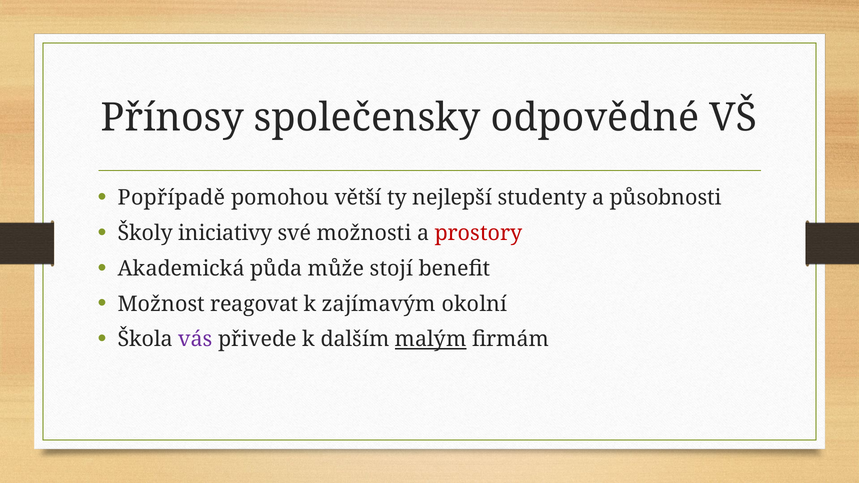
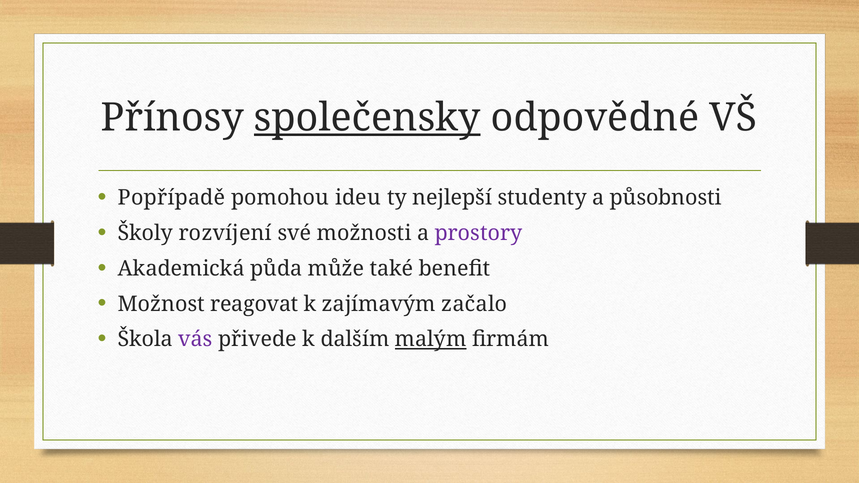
společensky underline: none -> present
větší: větší -> ideu
iniciativy: iniciativy -> rozvíjení
prostory colour: red -> purple
stojí: stojí -> také
okolní: okolní -> začalo
